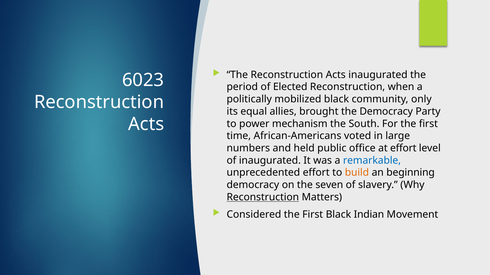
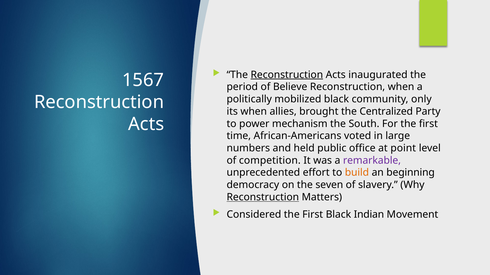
Reconstruction at (287, 75) underline: none -> present
6023: 6023 -> 1567
Elected: Elected -> Believe
its equal: equal -> when
the Democracy: Democracy -> Centralized
at effort: effort -> point
of inaugurated: inaugurated -> competition
remarkable colour: blue -> purple
